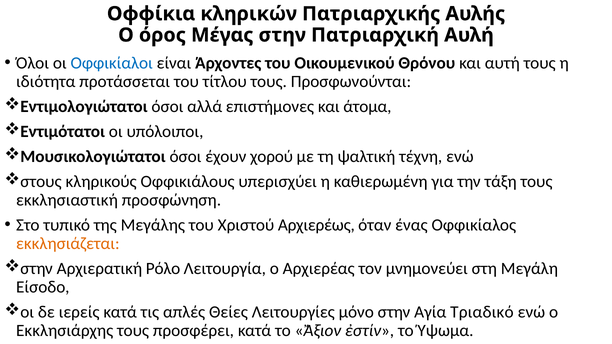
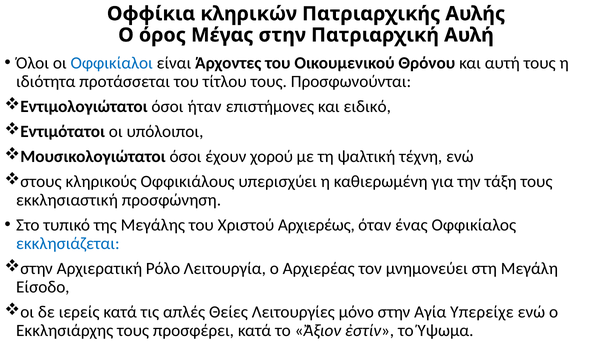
αλλά: αλλά -> ήταν
άτομα: άτομα -> ειδικό
εκκλησιάζεται colour: orange -> blue
Τριαδικό: Τριαδικό -> Υπερείχε
